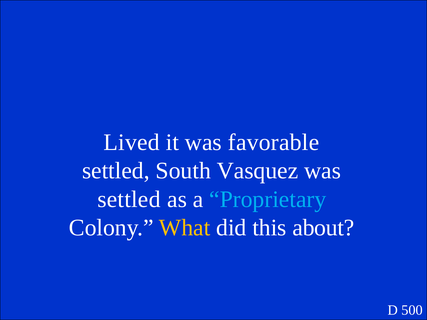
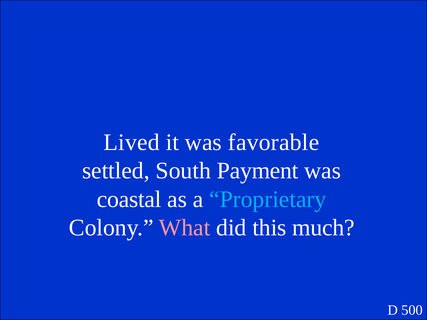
Vasquez: Vasquez -> Payment
settled at (129, 199): settled -> coastal
What colour: yellow -> pink
about: about -> much
